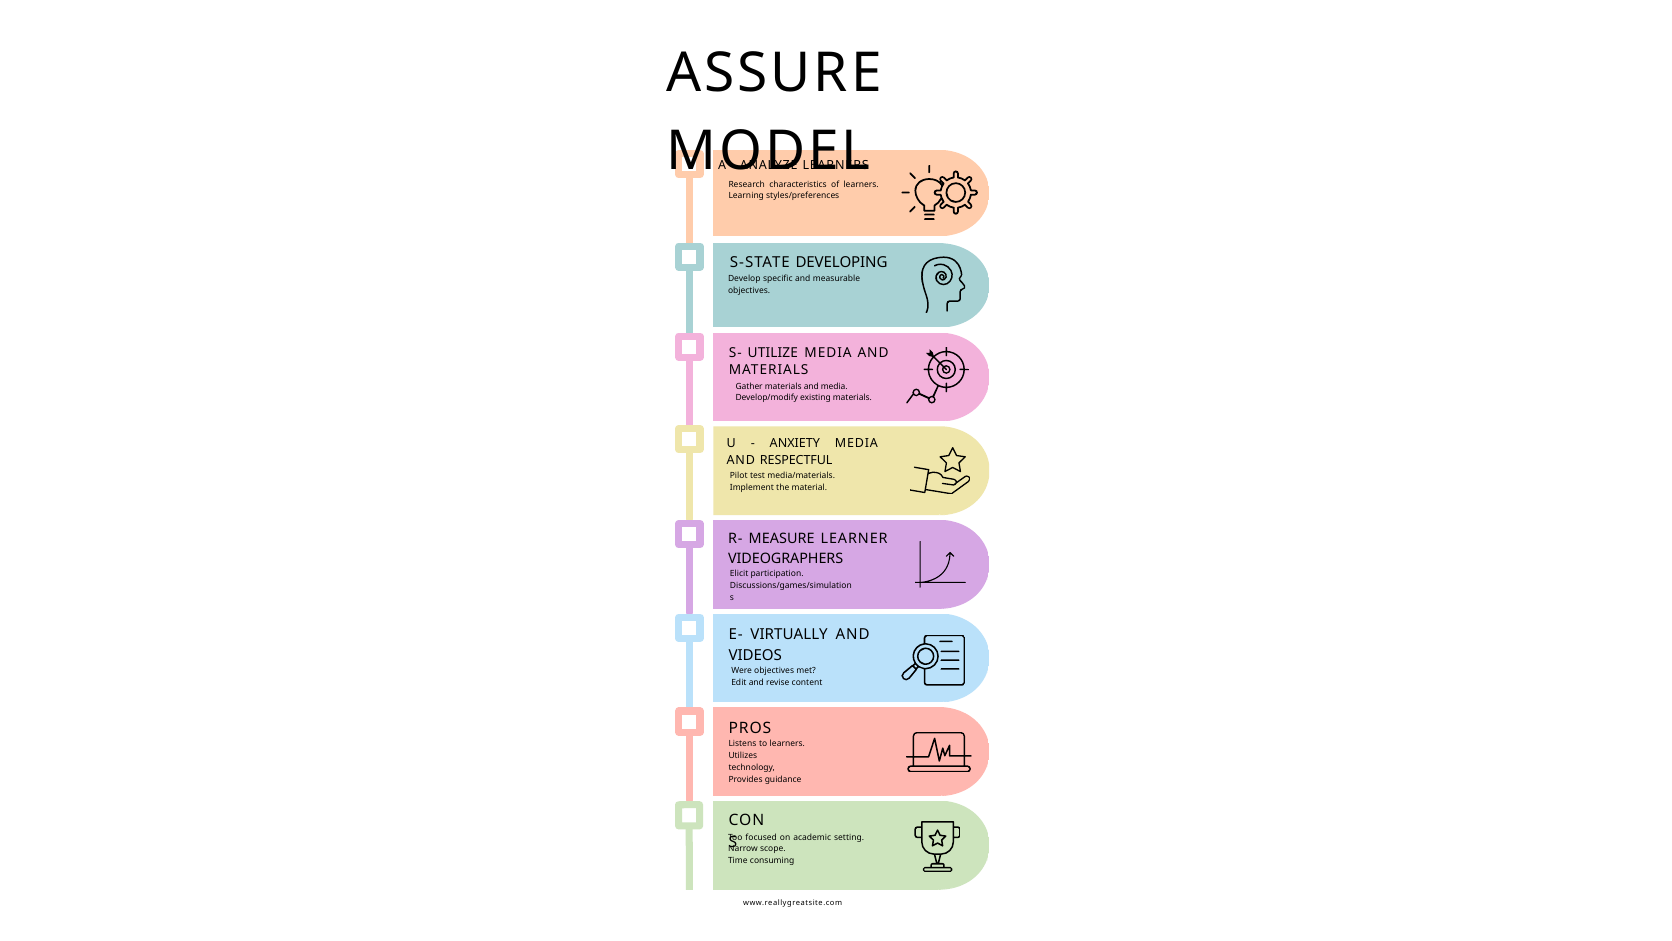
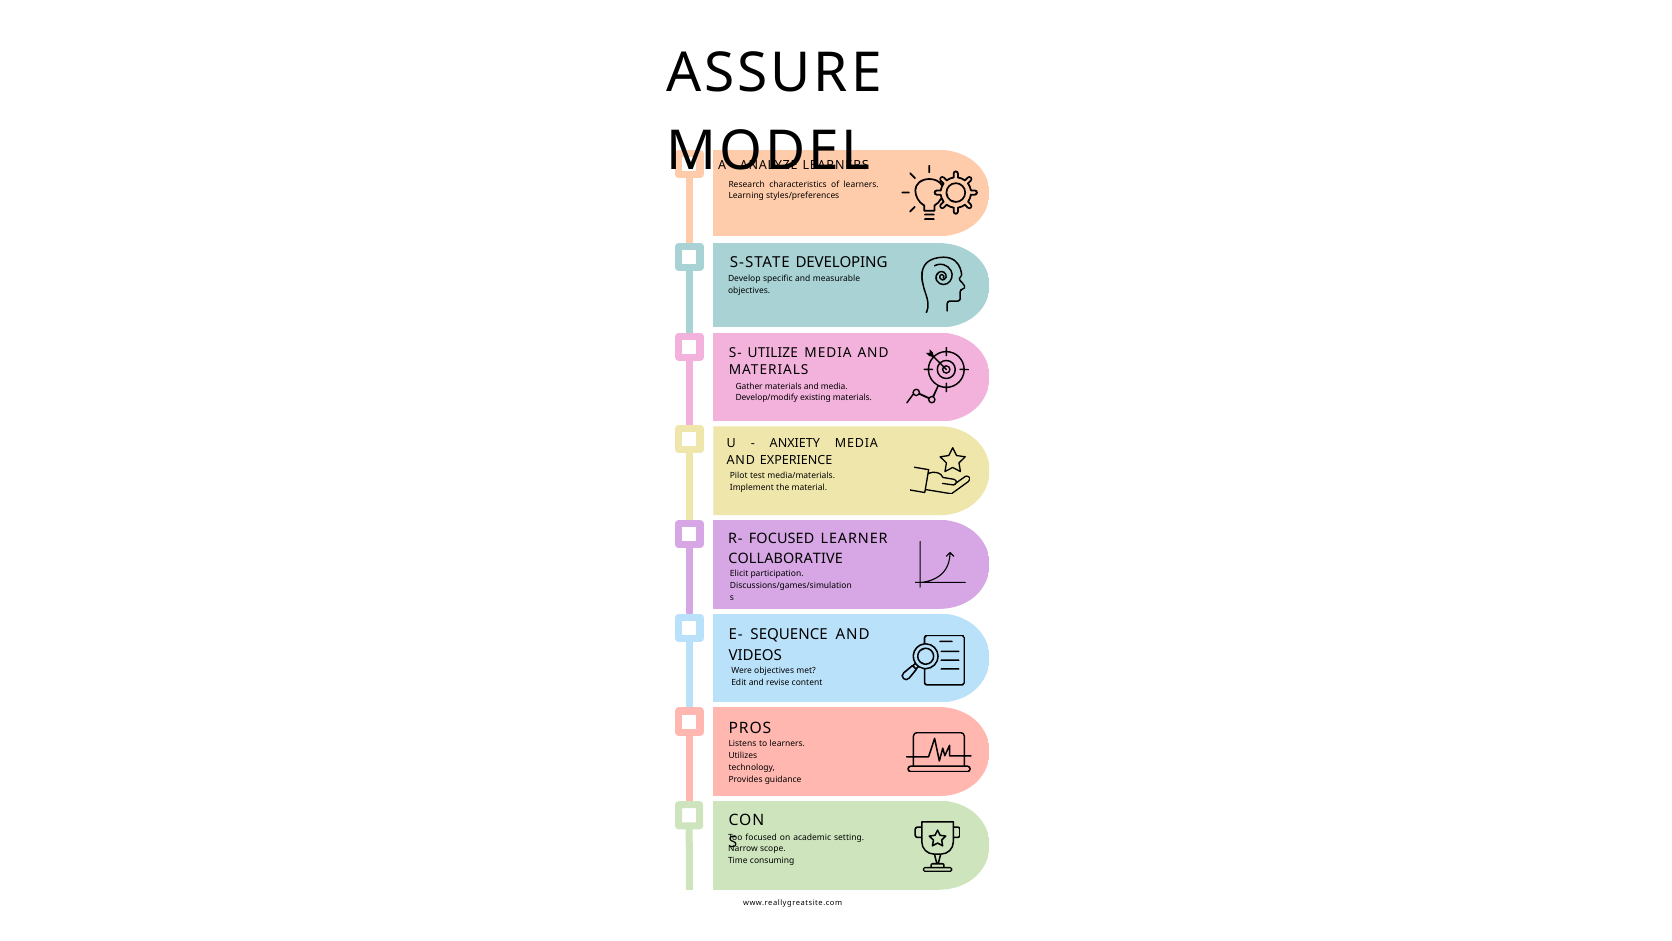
RESPECTFUL: RESPECTFUL -> EXPERIENCE
R- MEASURE: MEASURE -> FOCUSED
VIDEOGRAPHERS: VIDEOGRAPHERS -> COLLABORATIVE
VIRTUALLY: VIRTUALLY -> SEQUENCE
